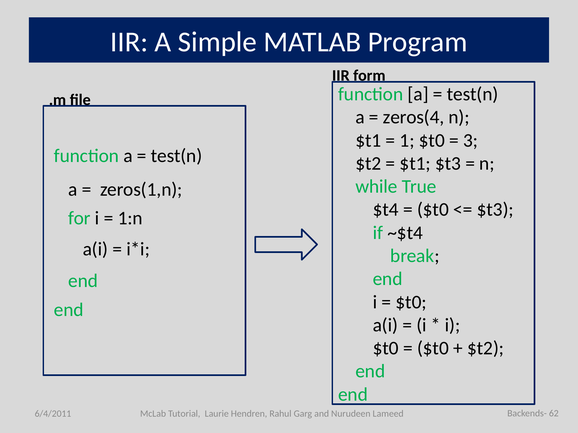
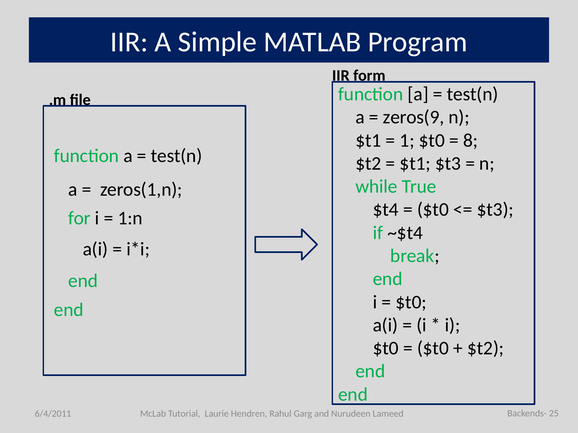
zeros(4: zeros(4 -> zeros(9
3: 3 -> 8
62: 62 -> 25
